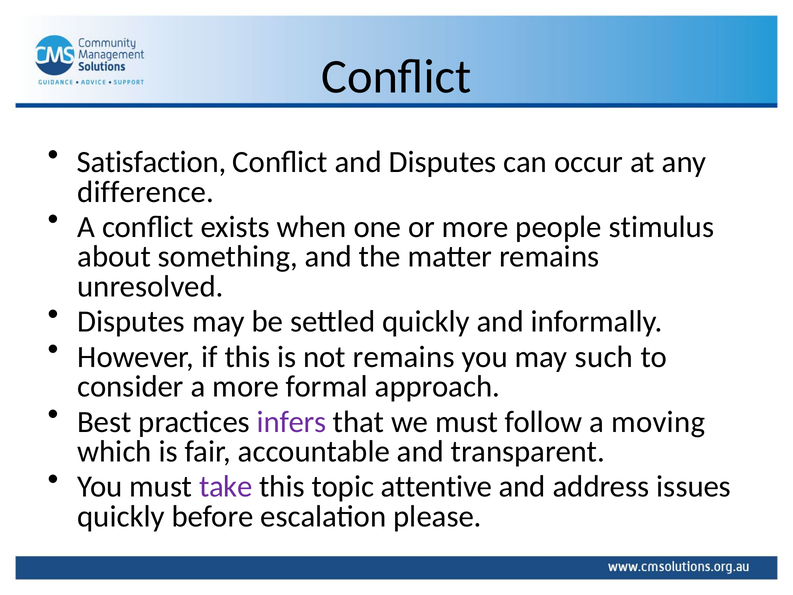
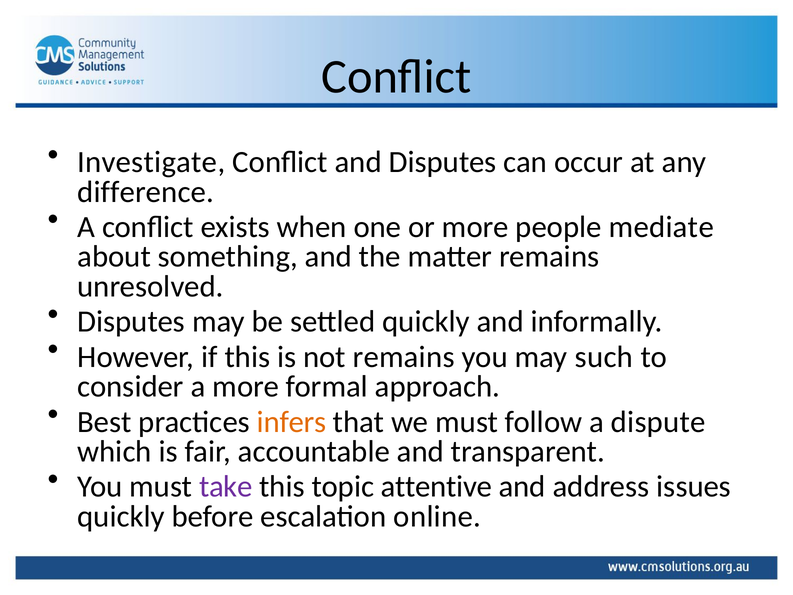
Satisfaction: Satisfaction -> Investigate
stimulus: stimulus -> mediate
infers colour: purple -> orange
moving: moving -> dispute
please: please -> online
